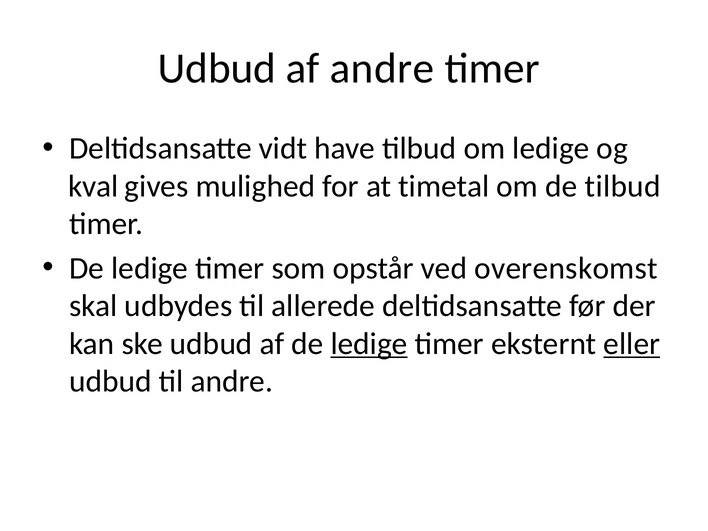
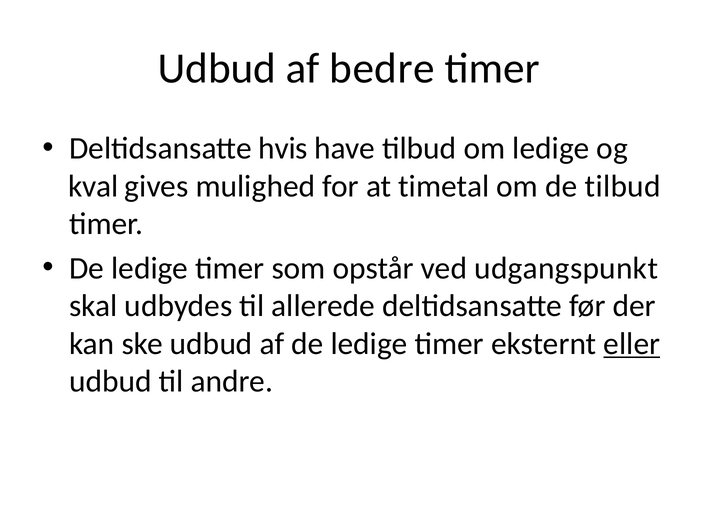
af andre: andre -> bedre
vidt: vidt -> hvis
overenskomst: overenskomst -> udgangspunkt
ledige at (369, 344) underline: present -> none
